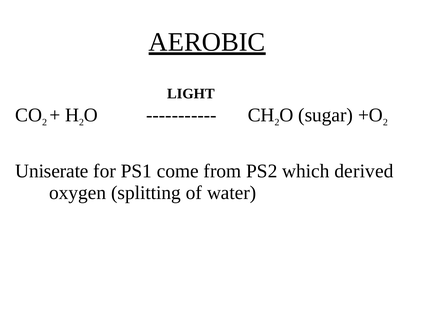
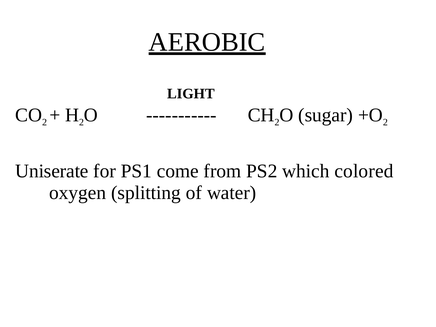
derived: derived -> colored
